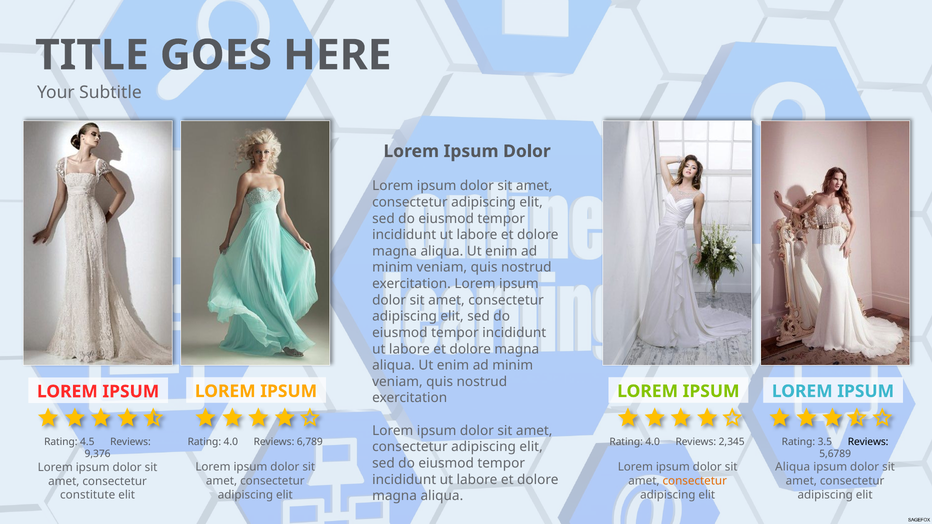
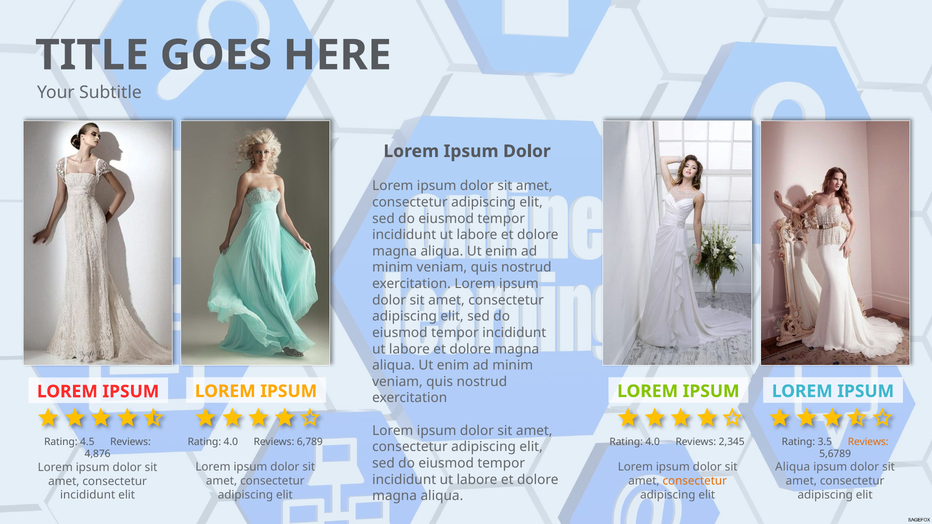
Reviews at (868, 442) colour: black -> orange
9,376: 9,376 -> 4,876
constitute at (88, 495): constitute -> incididunt
